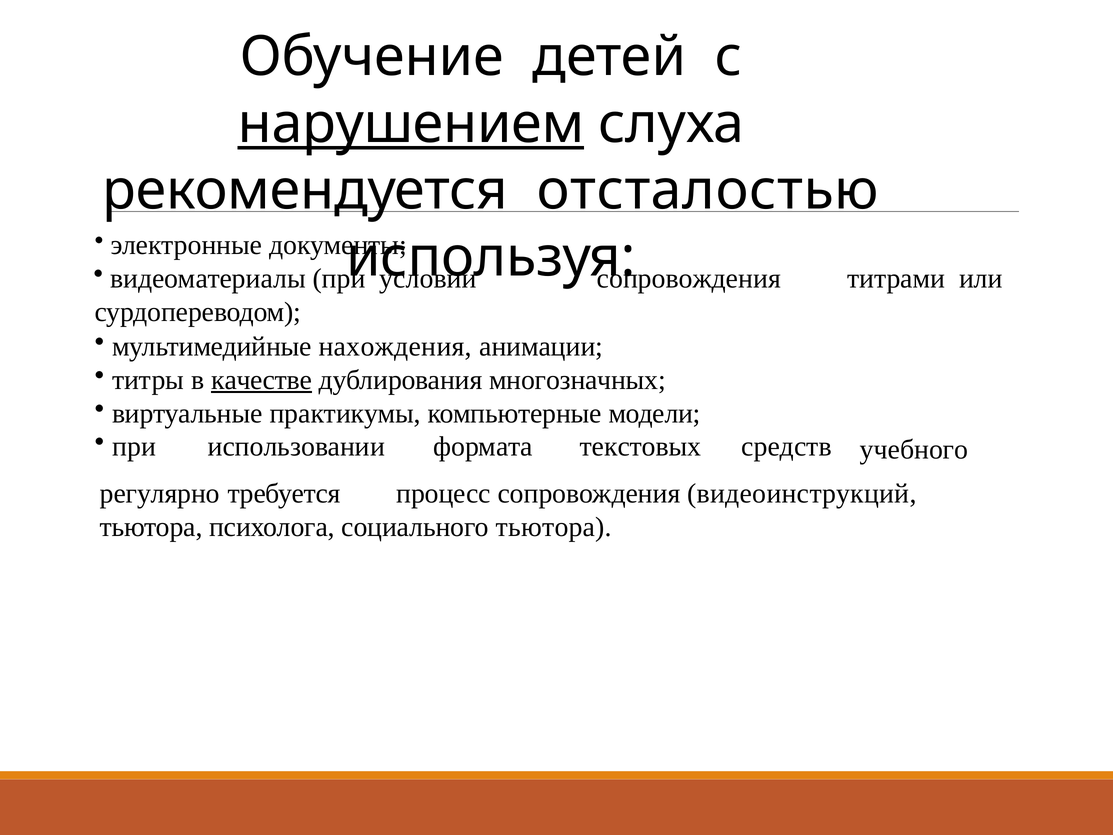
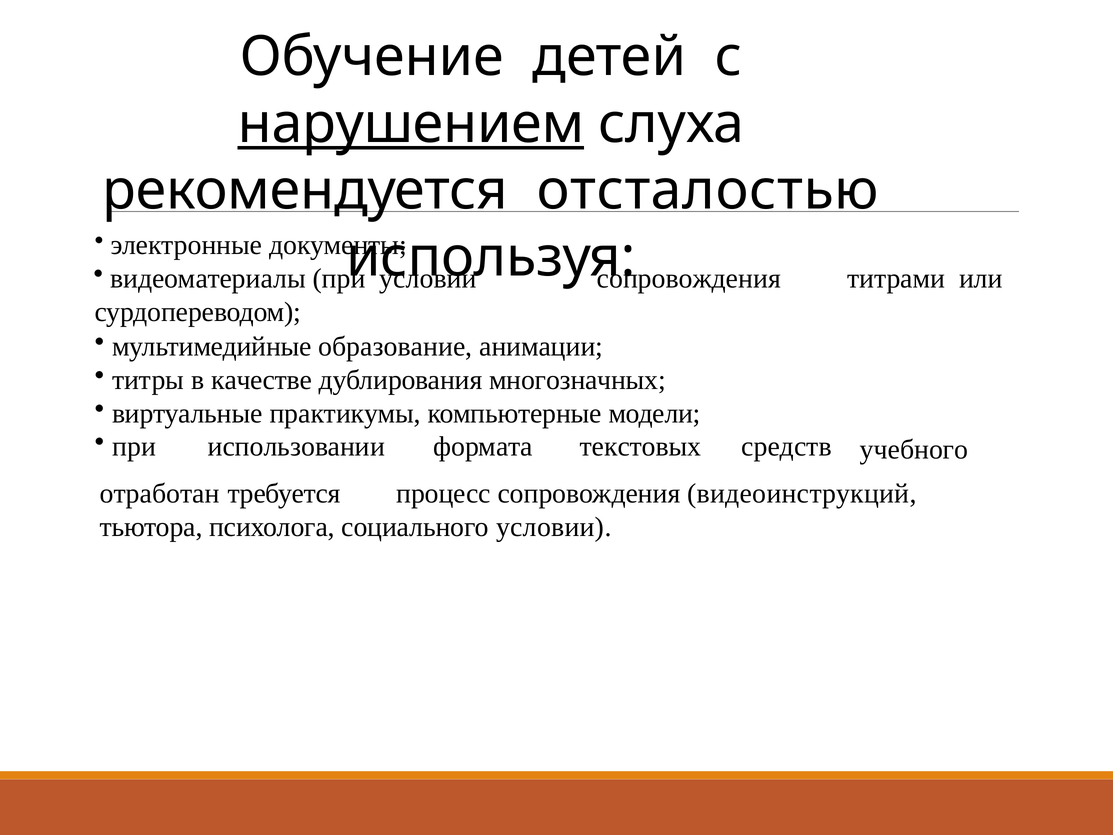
нахождения: нахождения -> образование
качестве underline: present -> none
регулярно: регулярно -> отработан
социального тьютора: тьютора -> условии
